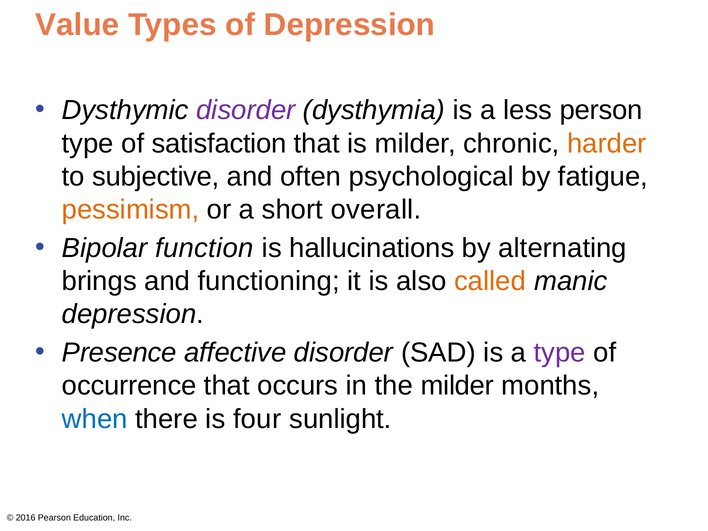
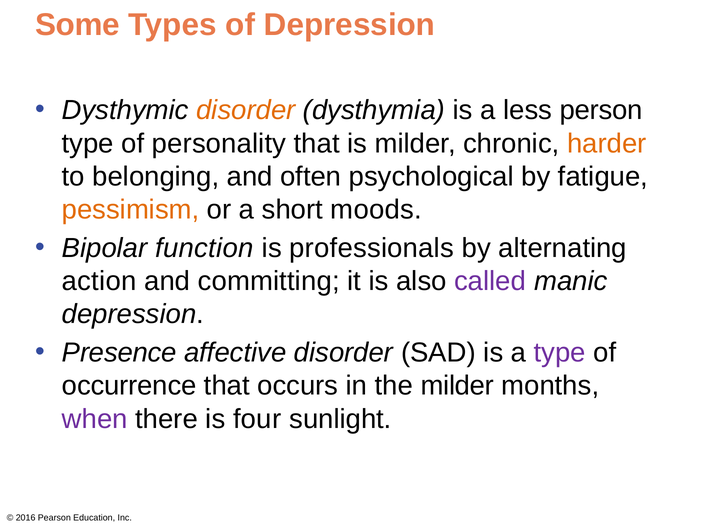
Value: Value -> Some
disorder at (246, 110) colour: purple -> orange
satisfaction: satisfaction -> personality
subjective: subjective -> belonging
overall: overall -> moods
hallucinations: hallucinations -> professionals
brings: brings -> action
functioning: functioning -> committing
called colour: orange -> purple
when colour: blue -> purple
